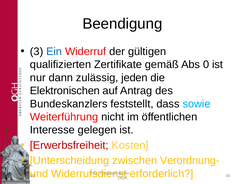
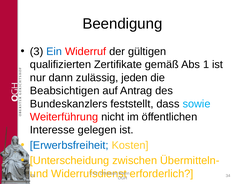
0: 0 -> 1
Elektronischen: Elektronischen -> Beabsichtigen
Erwerbsfreiheit colour: red -> blue
Verordnung-: Verordnung- -> Übermitteln-
